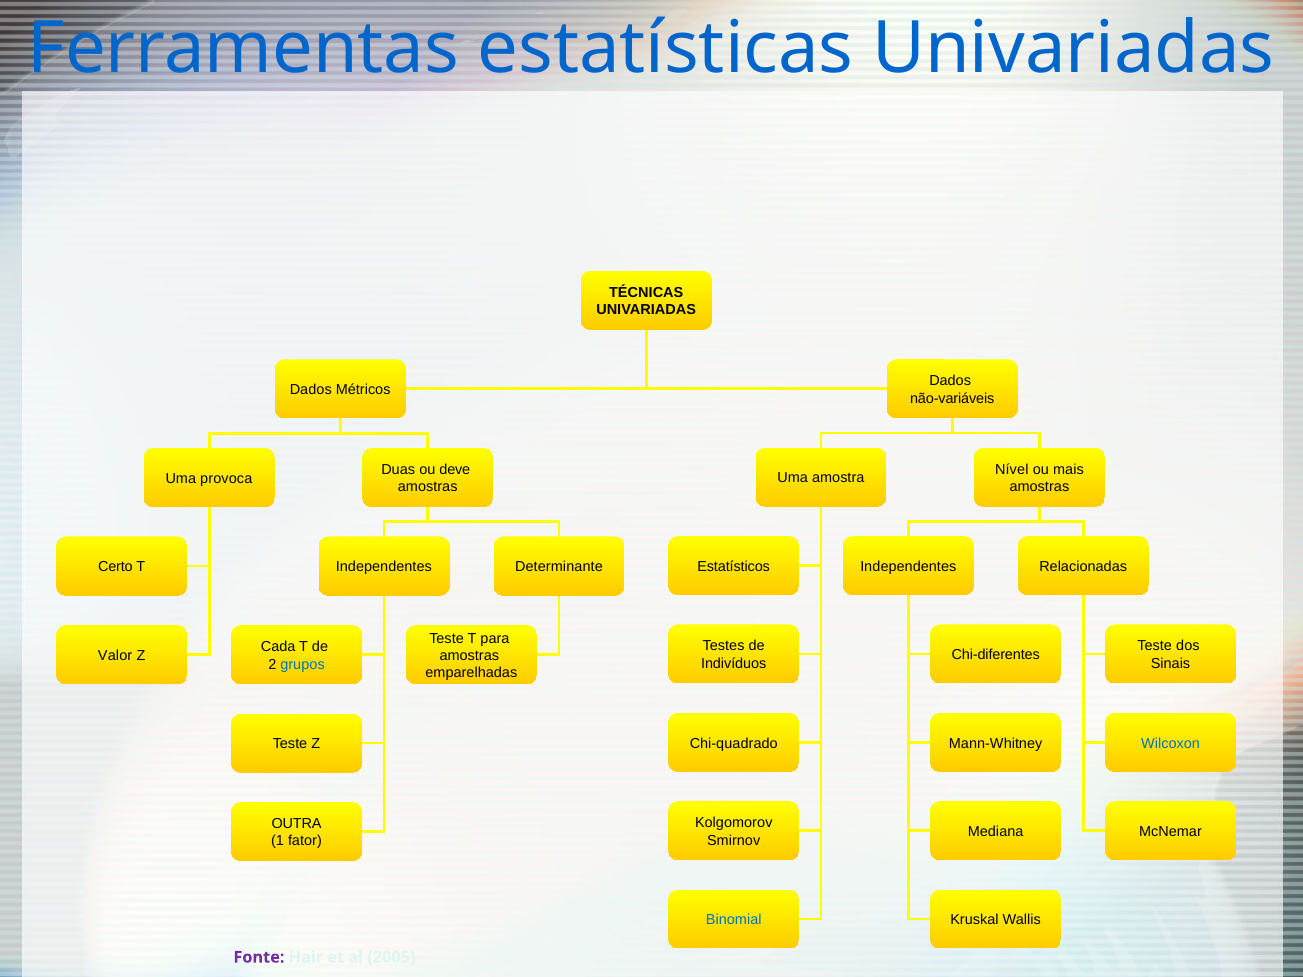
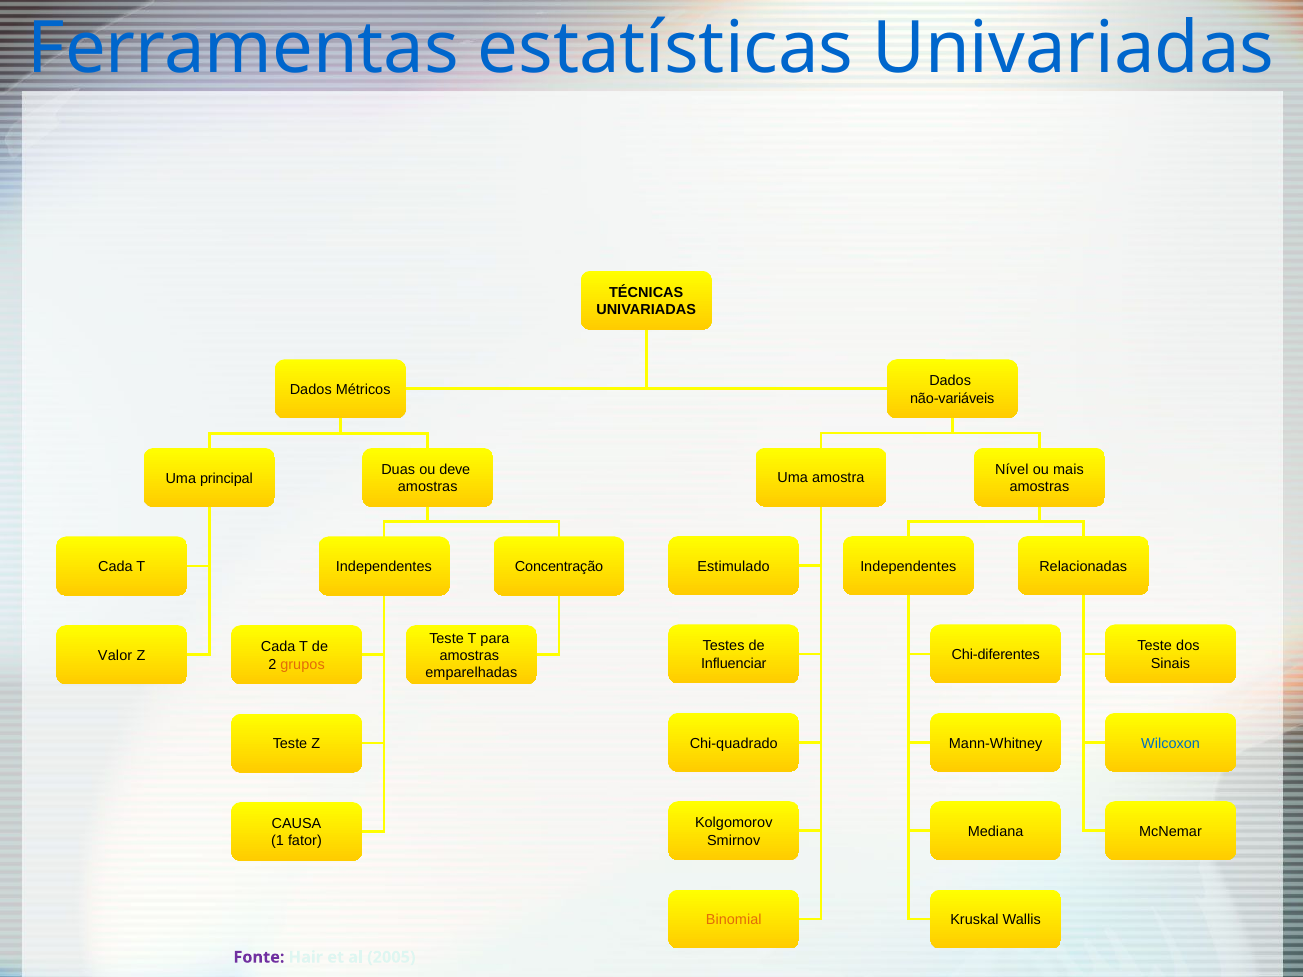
provoca: provoca -> principal
Estatísticos: Estatísticos -> Estimulado
Certo at (115, 567): Certo -> Cada
Determinante: Determinante -> Concentração
Indivíduos: Indivíduos -> Influenciar
grupos colour: blue -> orange
OUTRA: OUTRA -> CAUSA
Binomial colour: blue -> orange
